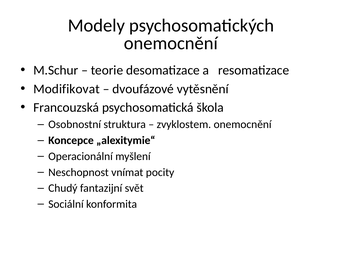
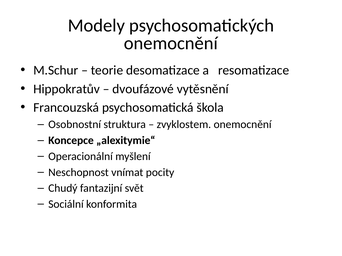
Modifikovat: Modifikovat -> Hippokratův
